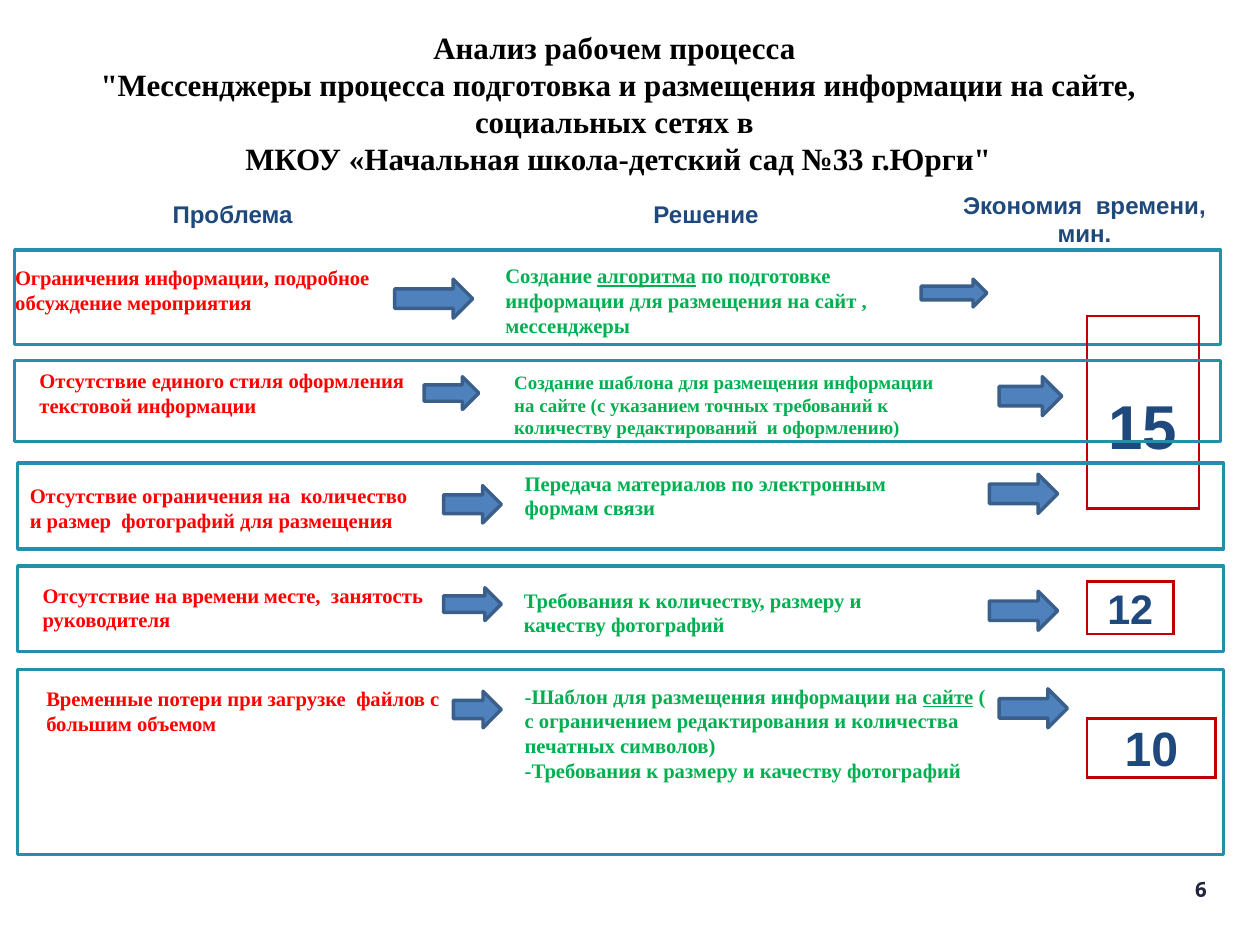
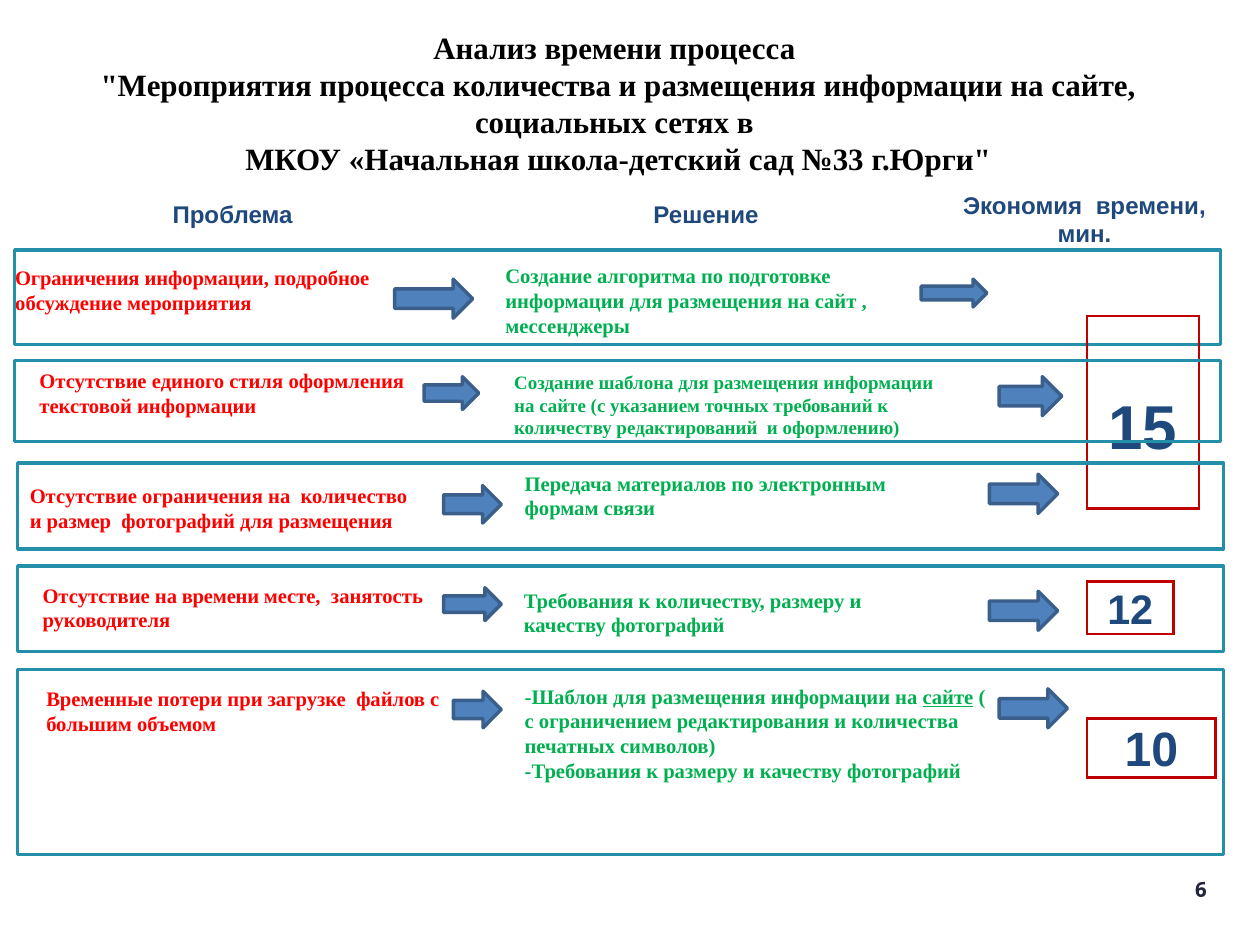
Анализ рабочем: рабочем -> времени
Мессенджеры at (206, 86): Мессенджеры -> Мероприятия
процесса подготовка: подготовка -> количества
алгоритма underline: present -> none
